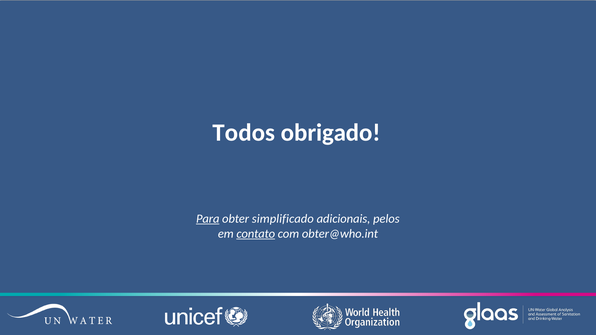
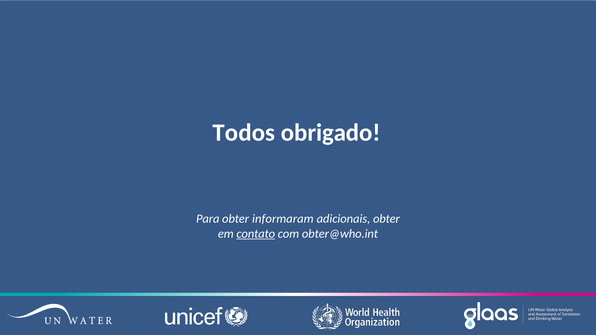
Para underline: present -> none
simplificado: simplificado -> informaram
adicionais pelos: pelos -> obter
